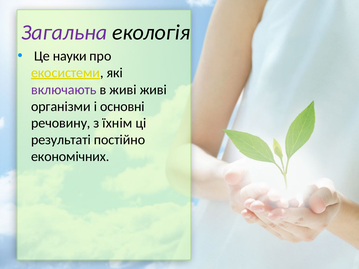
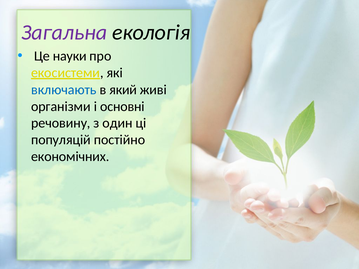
включають colour: purple -> blue
в живі: живі -> який
їхнім: їхнім -> один
результаті: результаті -> популяцій
